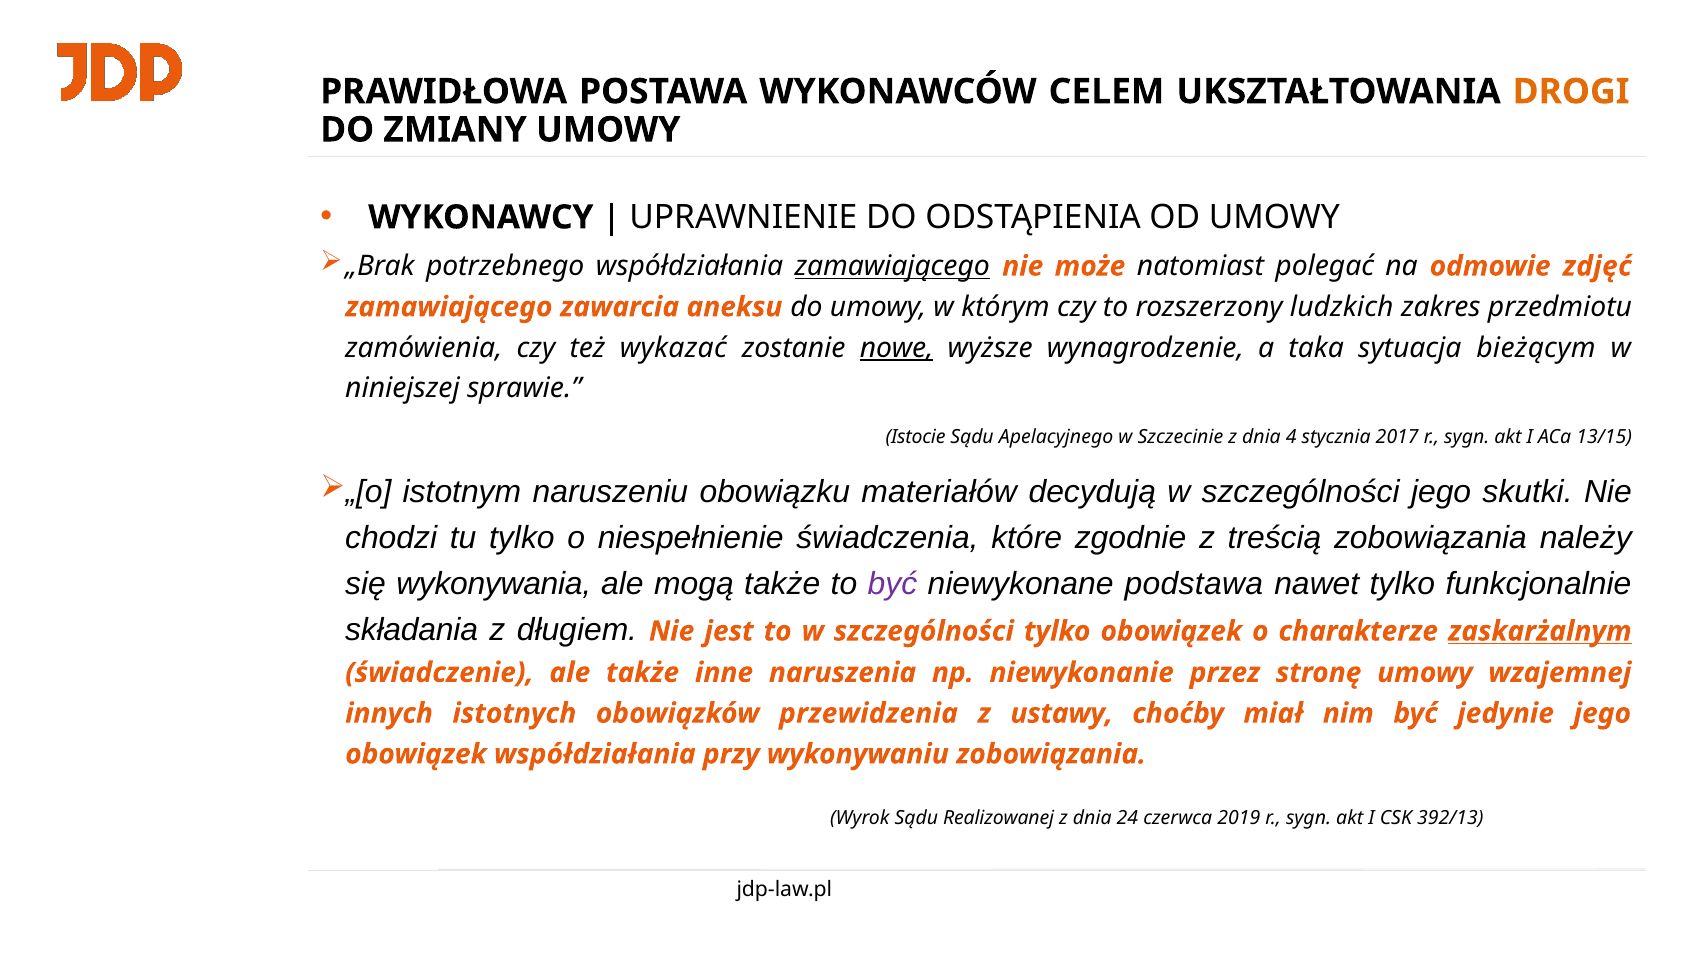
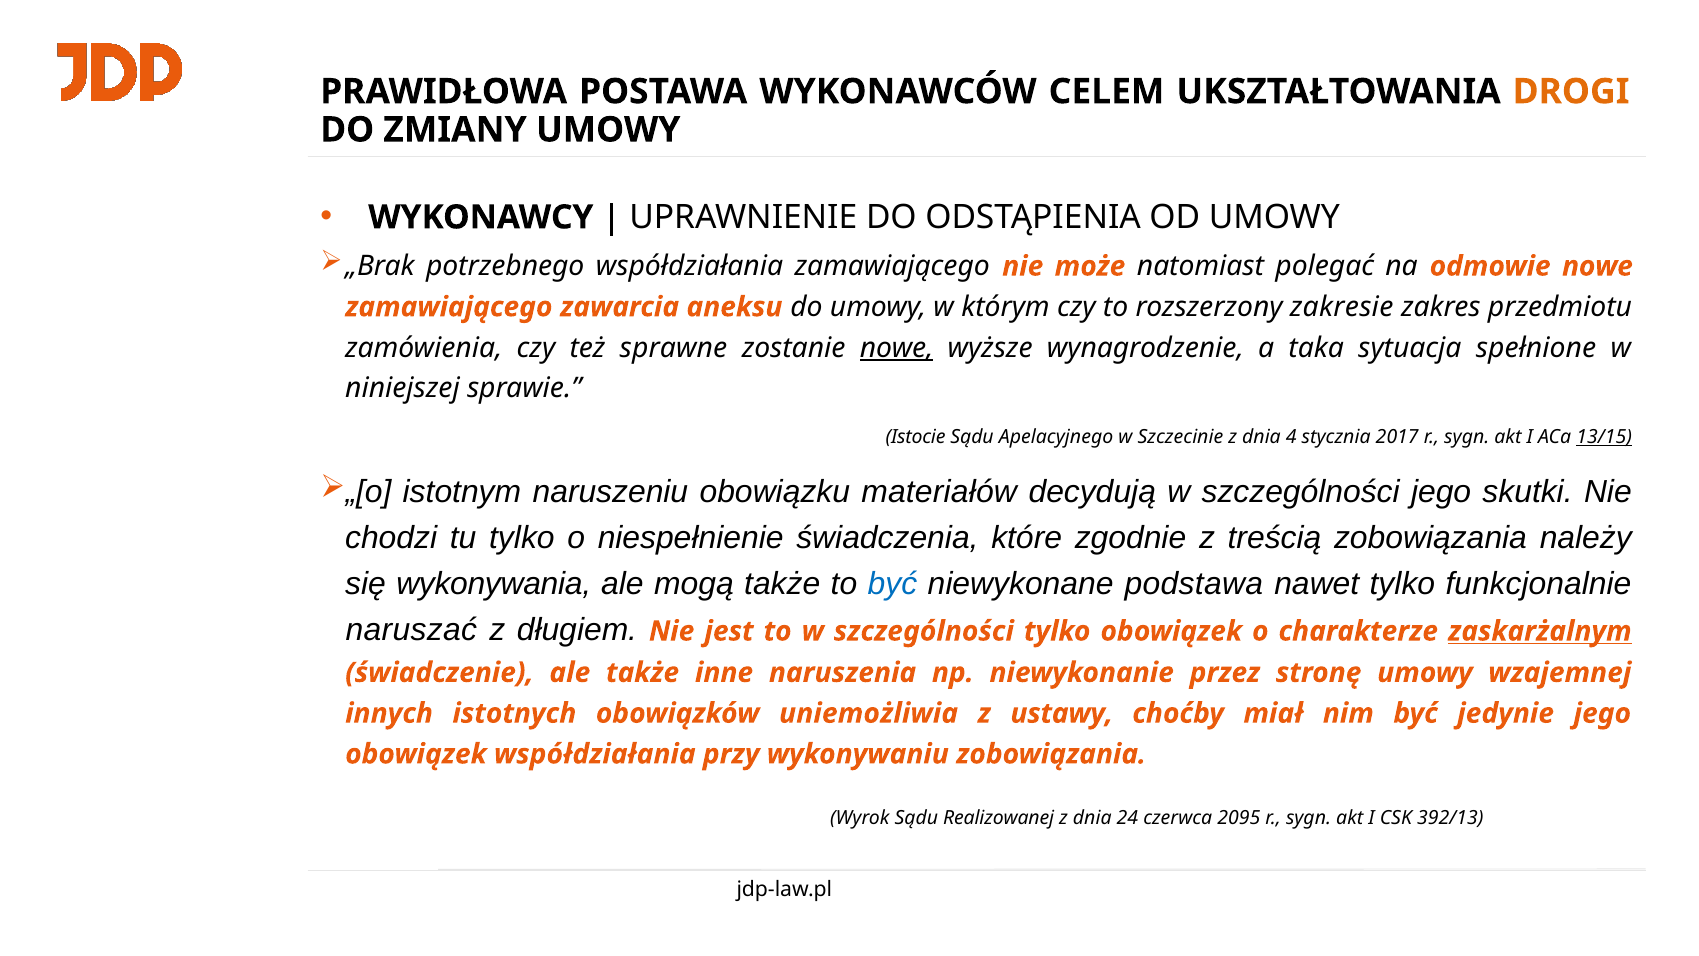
zamawiającego at (892, 266) underline: present -> none
odmowie zdjęć: zdjęć -> nowe
ludzkich: ludzkich -> zakresie
wykazać: wykazać -> sprawne
bieżącym: bieżącym -> spełnione
13/15 underline: none -> present
być at (893, 584) colour: purple -> blue
składania: składania -> naruszać
przewidzenia: przewidzenia -> uniemożliwia
2019: 2019 -> 2095
